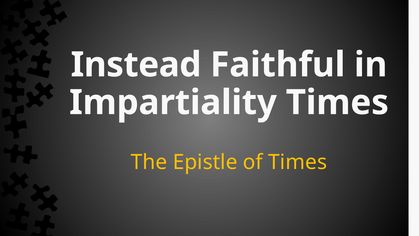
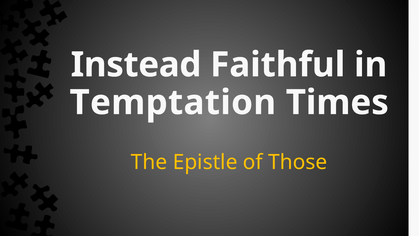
Impartiality: Impartiality -> Temptation
of Times: Times -> Those
